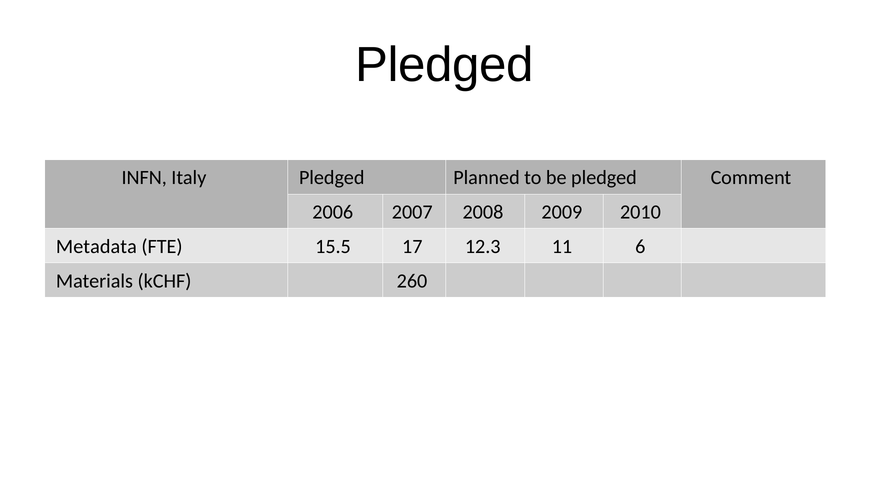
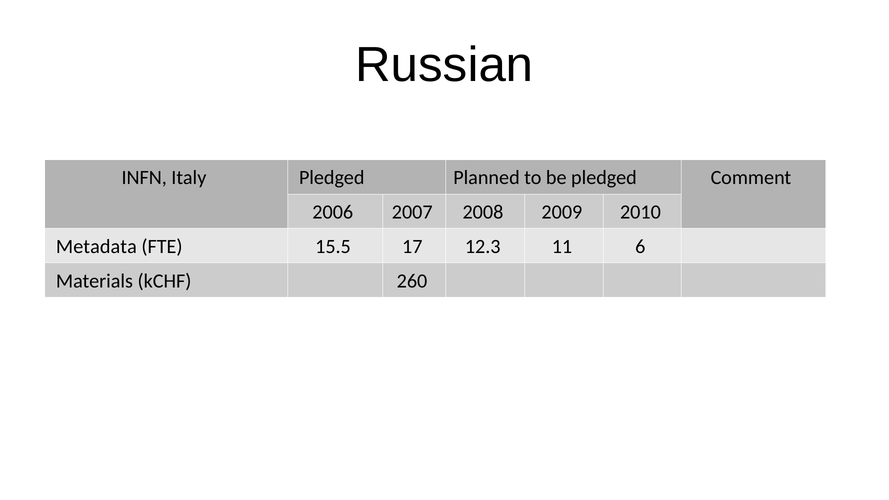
Pledged at (445, 65): Pledged -> Russian
